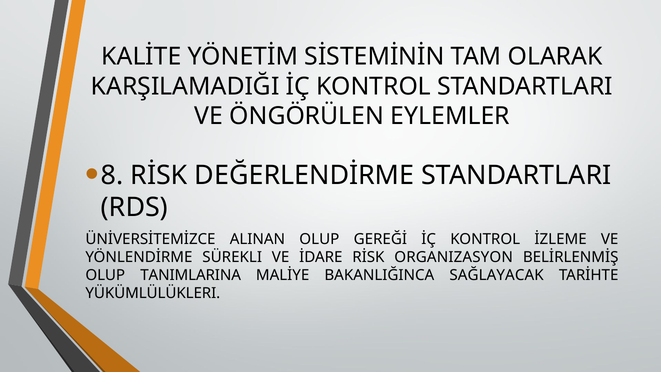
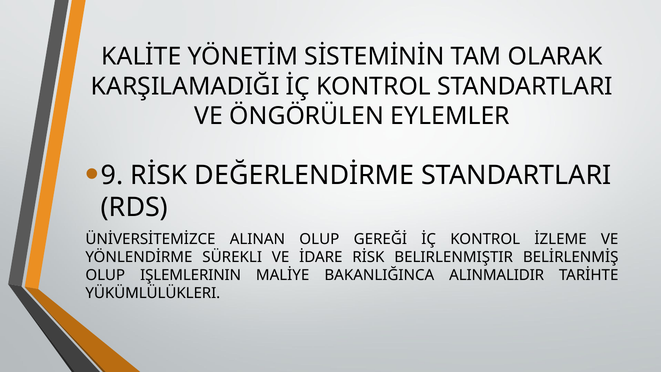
8: 8 -> 9
ORGANIZASYON: ORGANIZASYON -> BELIRLENMIŞTIR
TANIMLARINA: TANIMLARINA -> IŞLEMLERININ
SAĞLAYACAK: SAĞLAYACAK -> ALINMALIDIR
